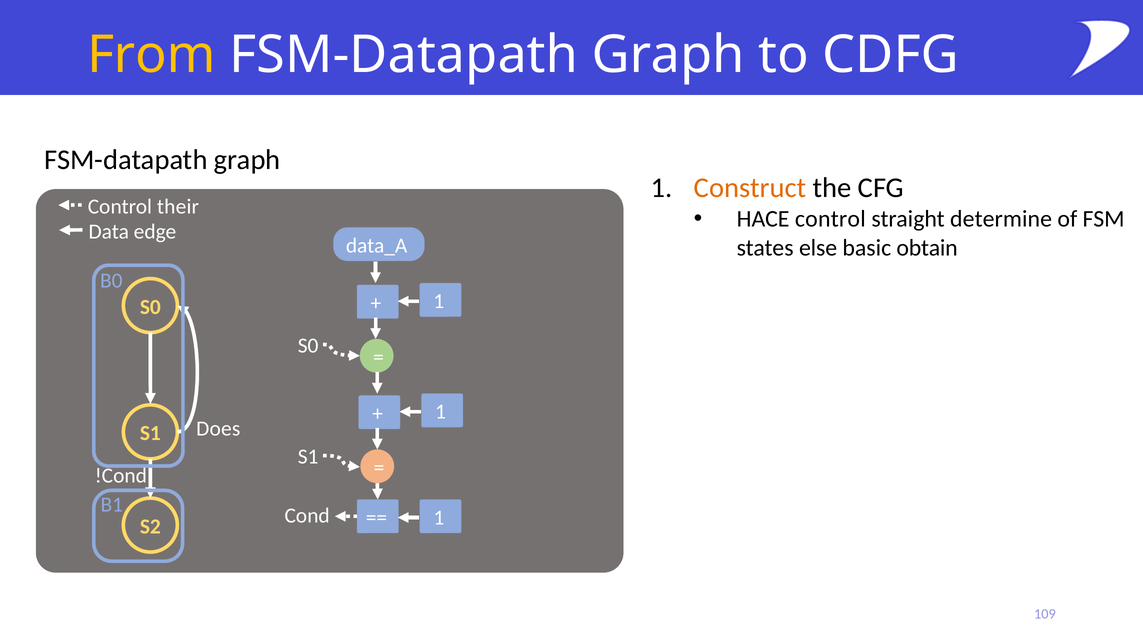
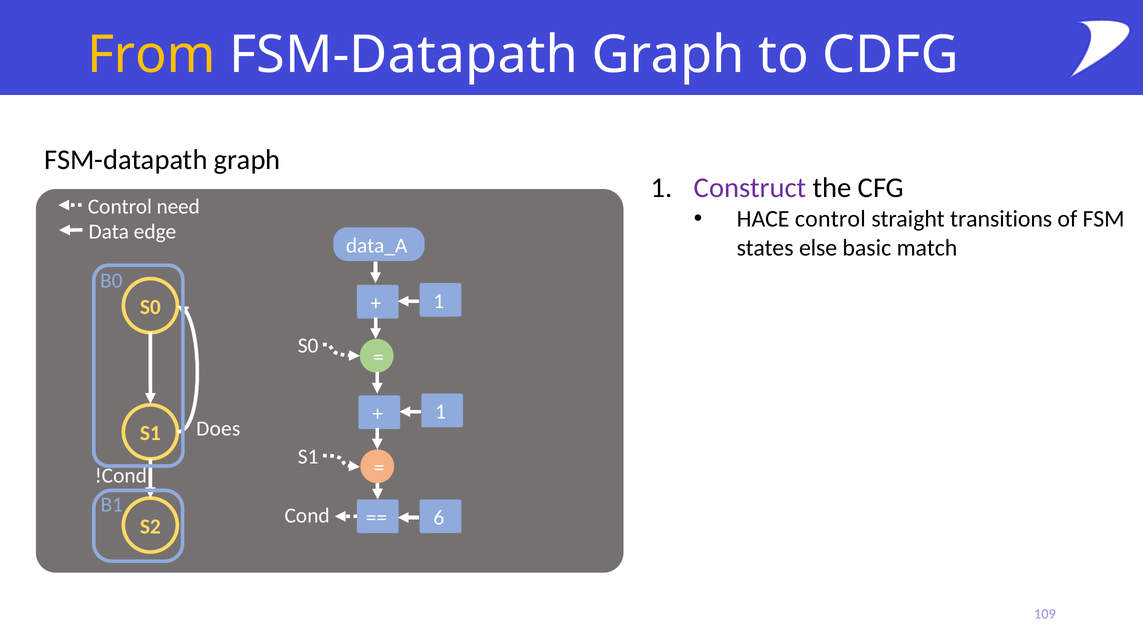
Construct colour: orange -> purple
their: their -> need
determine: determine -> transitions
obtain: obtain -> match
1 at (439, 518): 1 -> 6
